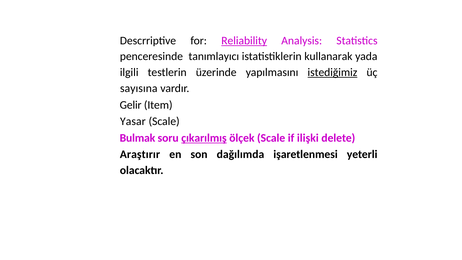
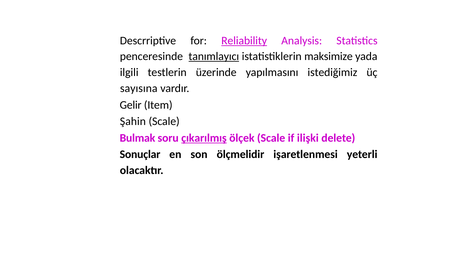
tanımlayıcı underline: none -> present
kullanarak: kullanarak -> maksimize
istediğimiz underline: present -> none
Yasar: Yasar -> Şahin
Araştırır: Araştırır -> Sonuçlar
dağılımda: dağılımda -> ölçmelidir
